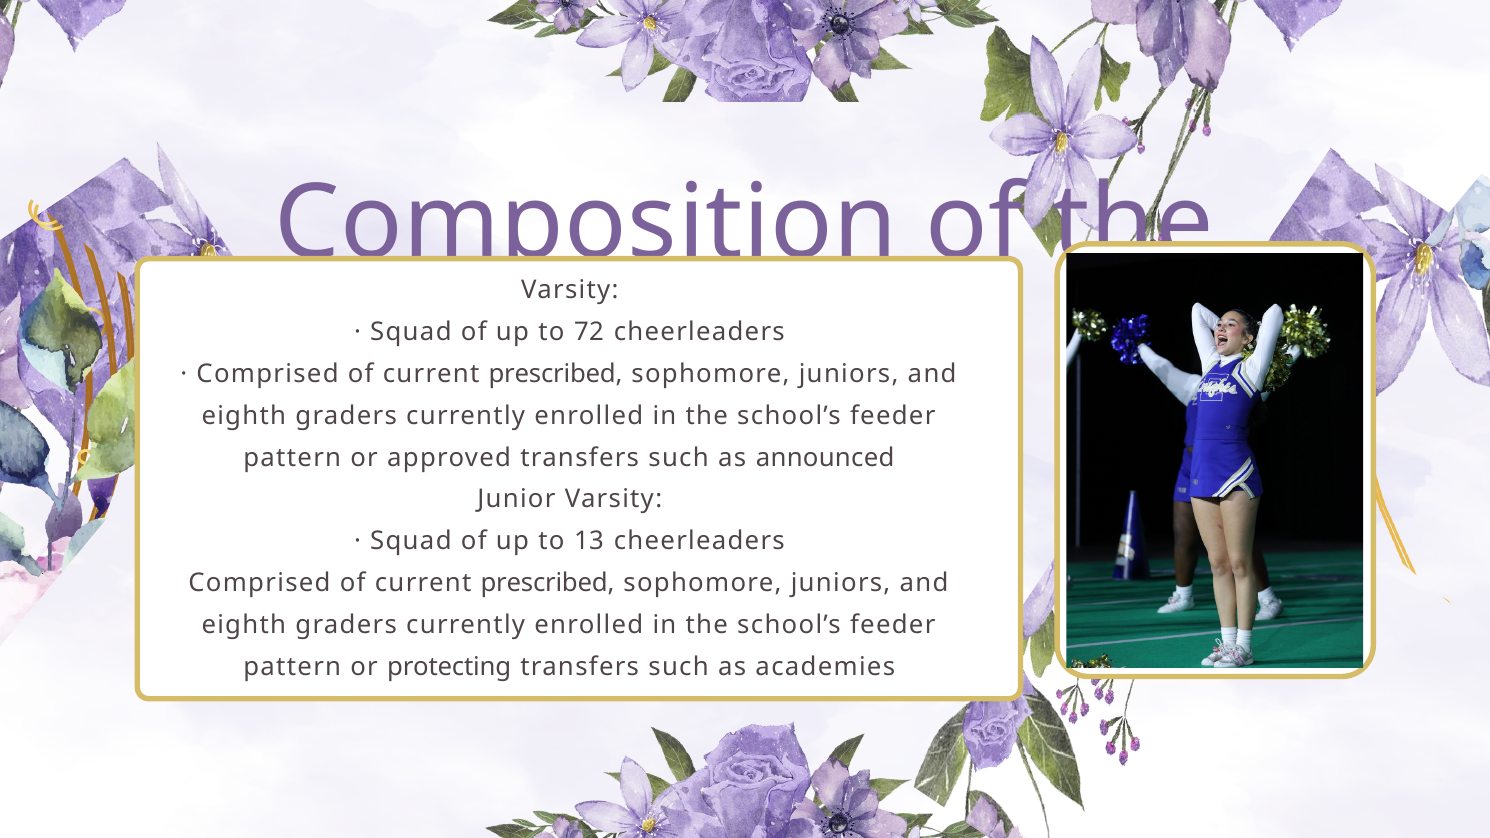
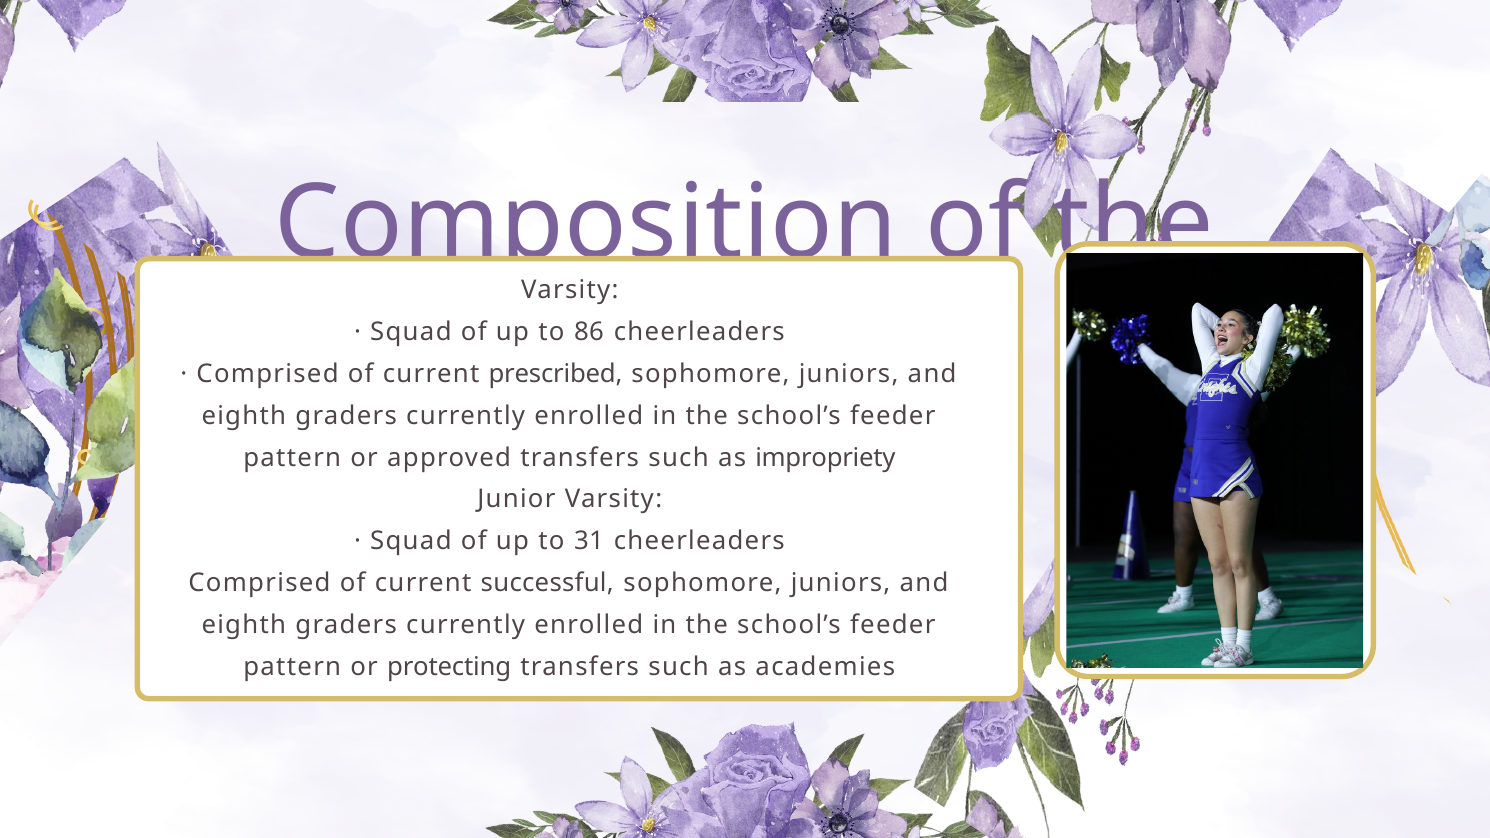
72: 72 -> 86
announced: announced -> impropriety
13: 13 -> 31
prescribed at (548, 583): prescribed -> successful
